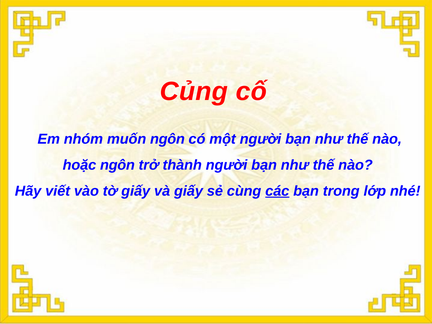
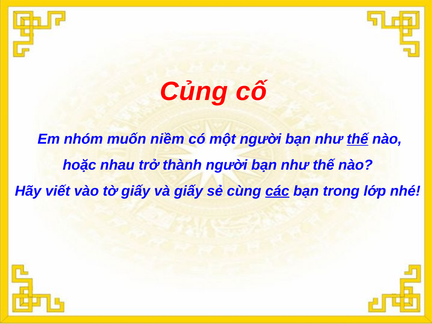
muốn ngôn: ngôn -> niềm
thế at (358, 139) underline: none -> present
hoặc ngôn: ngôn -> nhau
